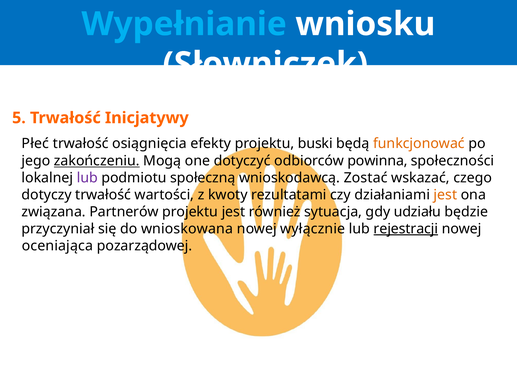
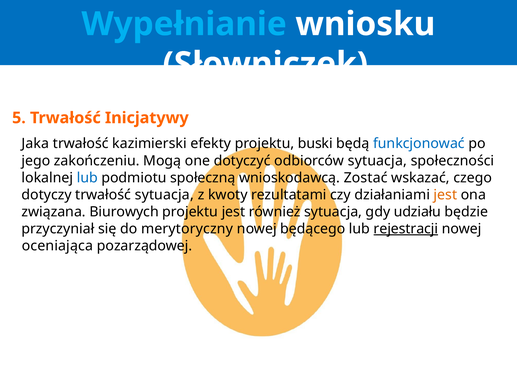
Płeć: Płeć -> Jaka
osiągnięcia: osiągnięcia -> kazimierski
funkcjonować colour: orange -> blue
zakończeniu underline: present -> none
odbiorców powinna: powinna -> sytuacja
lub at (87, 178) colour: purple -> blue
trwałość wartości: wartości -> sytuacja
Partnerów: Partnerów -> Biurowych
wnioskowana: wnioskowana -> merytoryczny
wyłącznie: wyłącznie -> będącego
